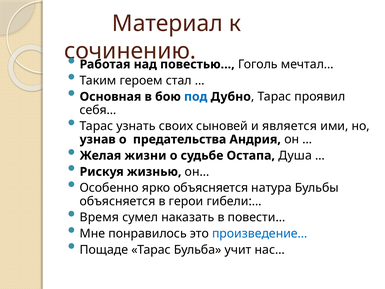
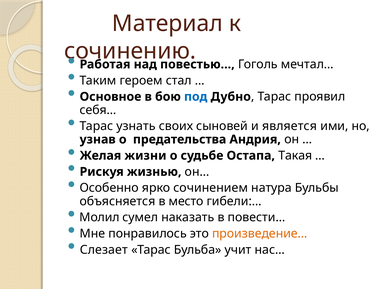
Основная: Основная -> Основное
Душа: Душа -> Такая
ярко объясняется: объясняется -> сочинением
герои: герои -> место
Время: Время -> Молил
произведение… colour: blue -> orange
Пощаде: Пощаде -> Слезает
